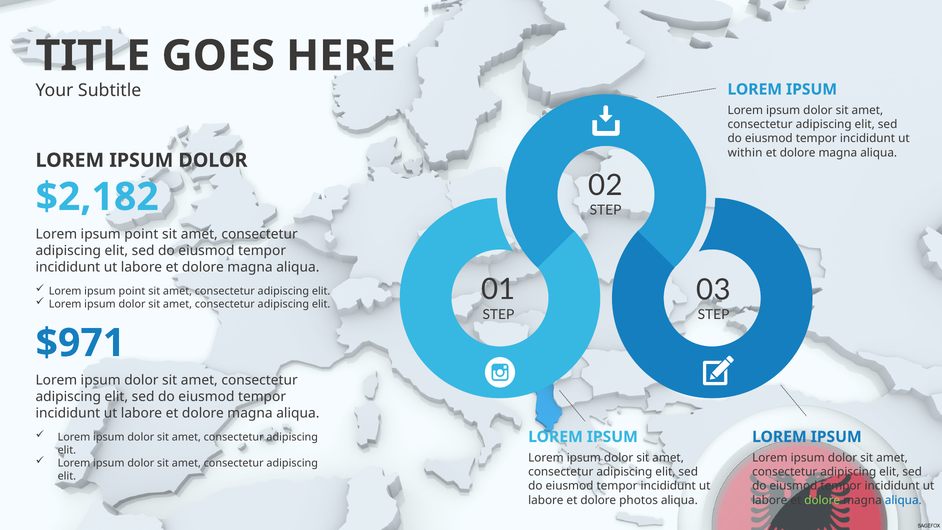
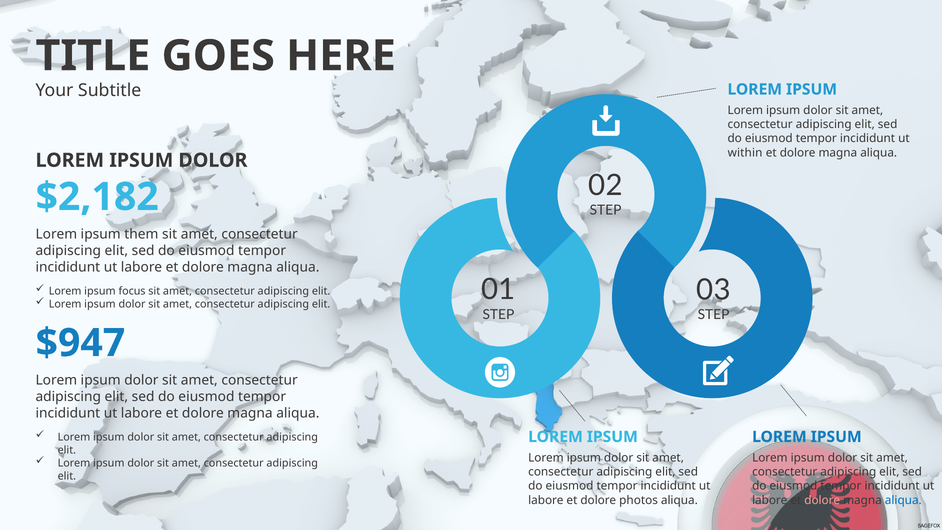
point at (141, 234): point -> them
point at (132, 291): point -> focus
$971: $971 -> $947
dolore at (822, 500) colour: light green -> pink
